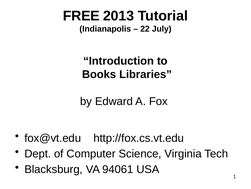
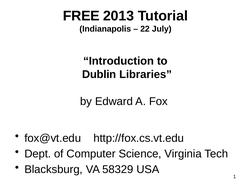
Books: Books -> Dublin
94061: 94061 -> 58329
